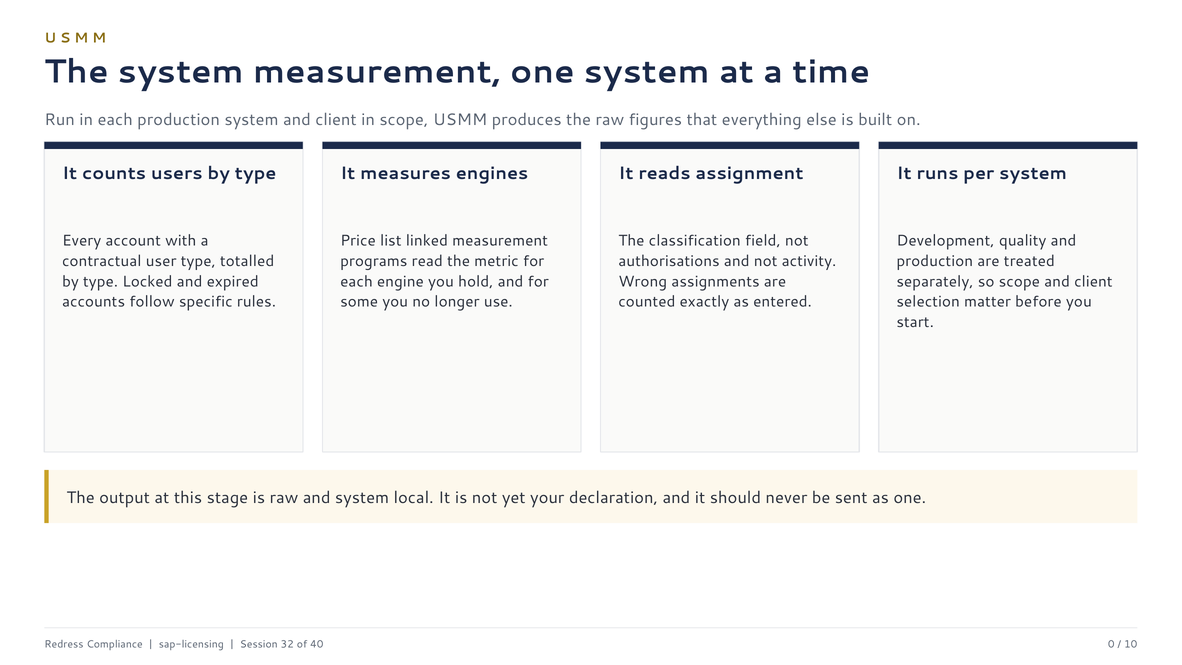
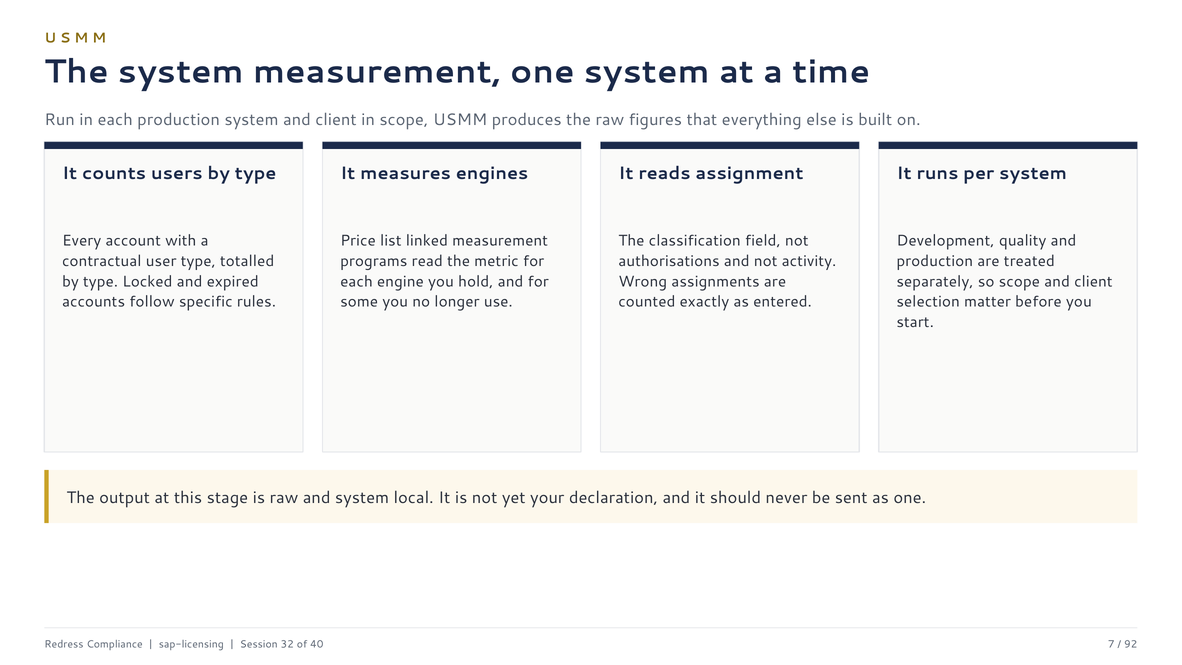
0: 0 -> 7
10: 10 -> 92
